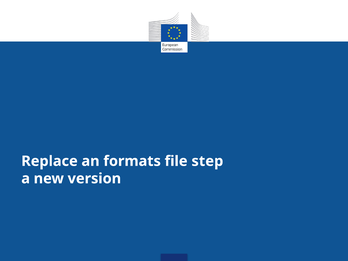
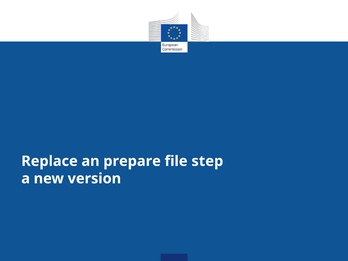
formats: formats -> prepare
